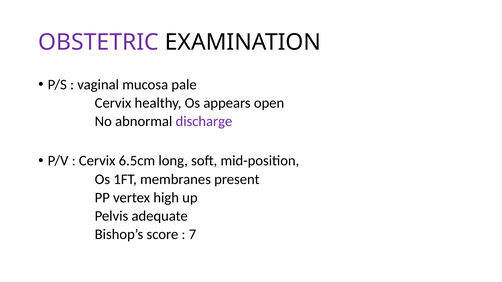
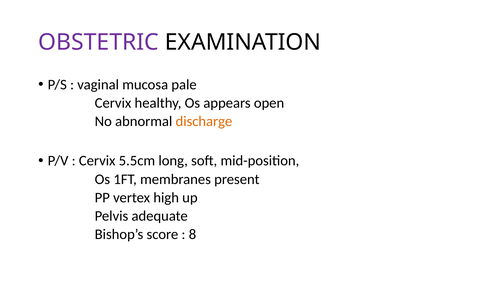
discharge colour: purple -> orange
6.5cm: 6.5cm -> 5.5cm
7: 7 -> 8
